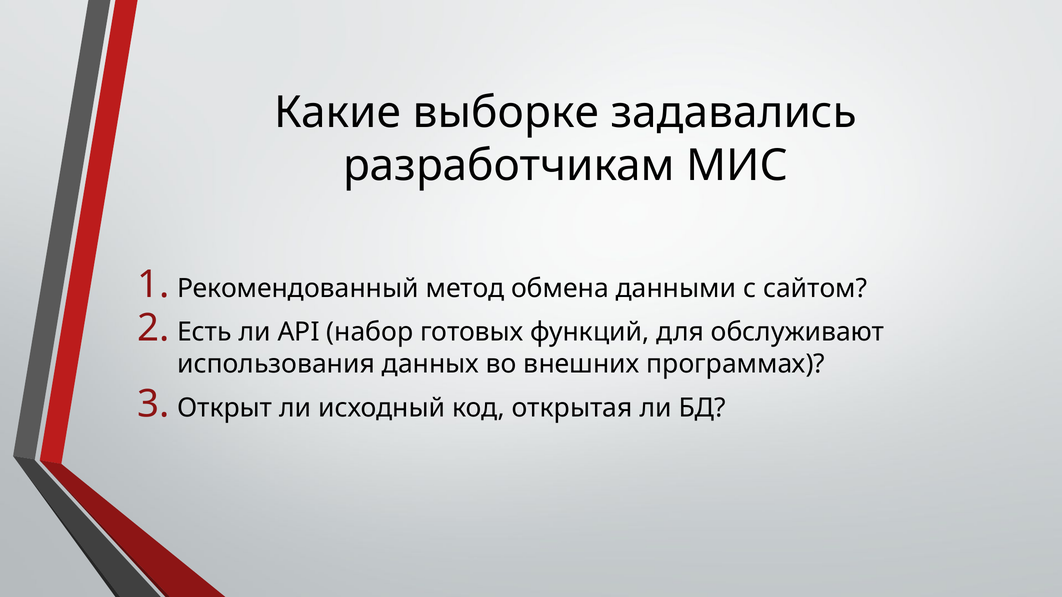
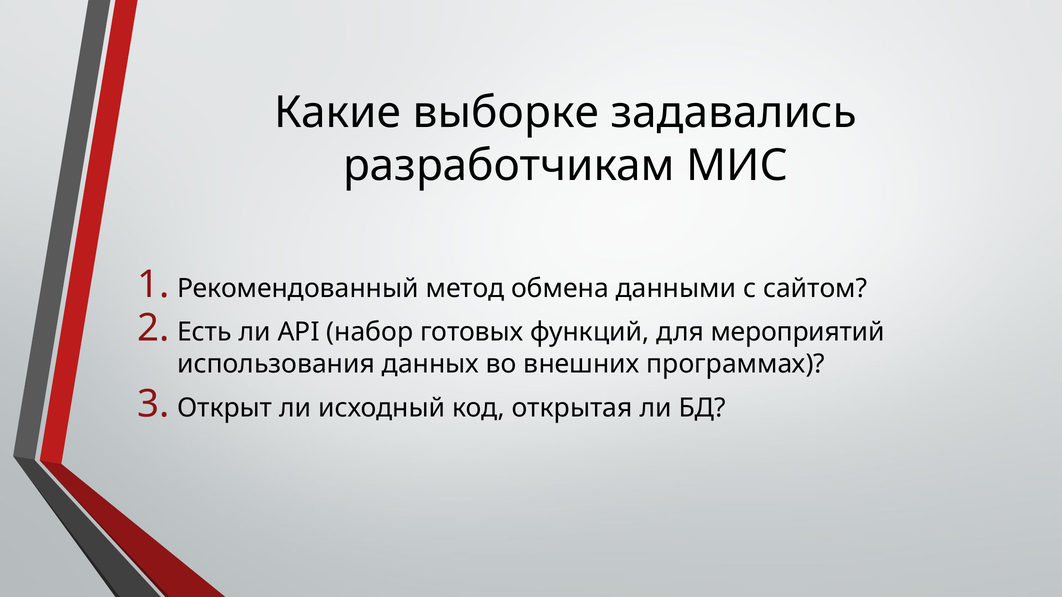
обслуживают: обслуживают -> мероприятий
